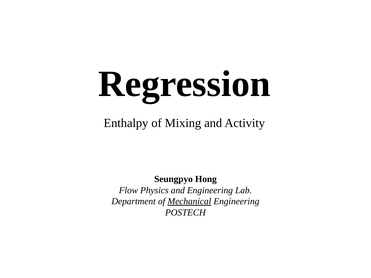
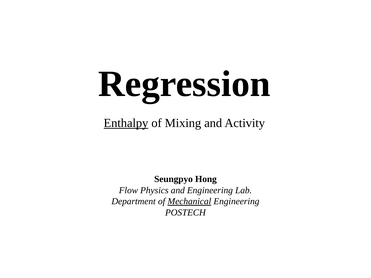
Enthalpy underline: none -> present
